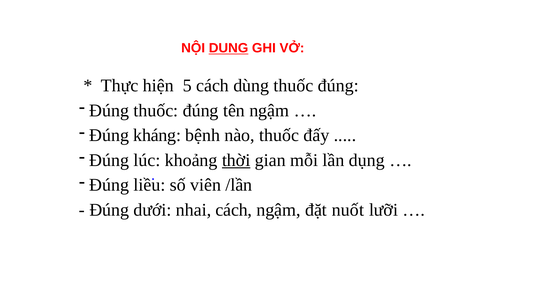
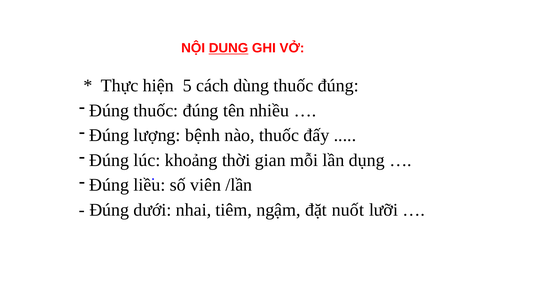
tên ngậm: ngậm -> nhiều
kháng: kháng -> lượng
thời underline: present -> none
nhai cách: cách -> tiêm
